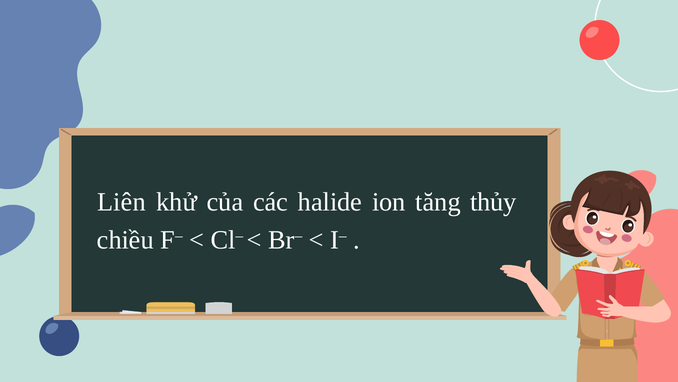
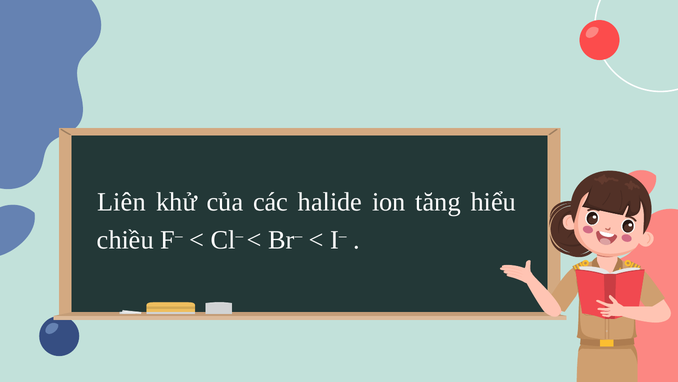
thủy: thủy -> hiểu
